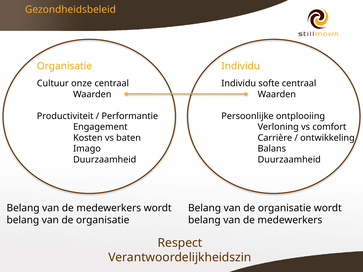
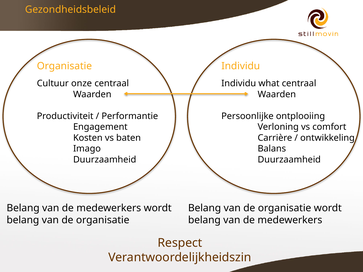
softe: softe -> what
